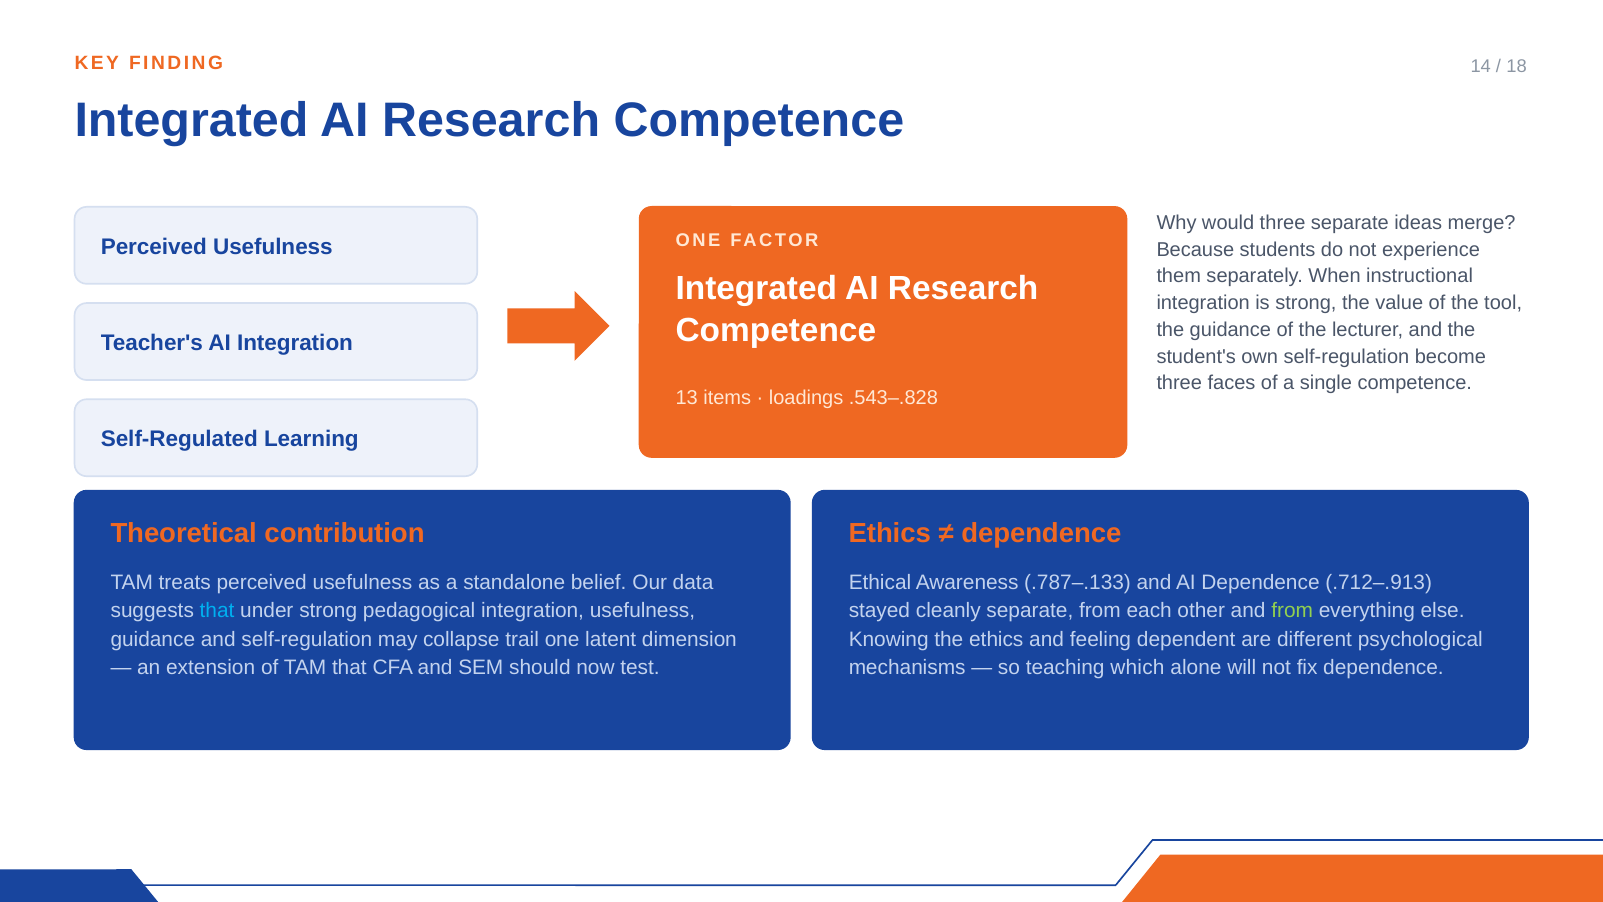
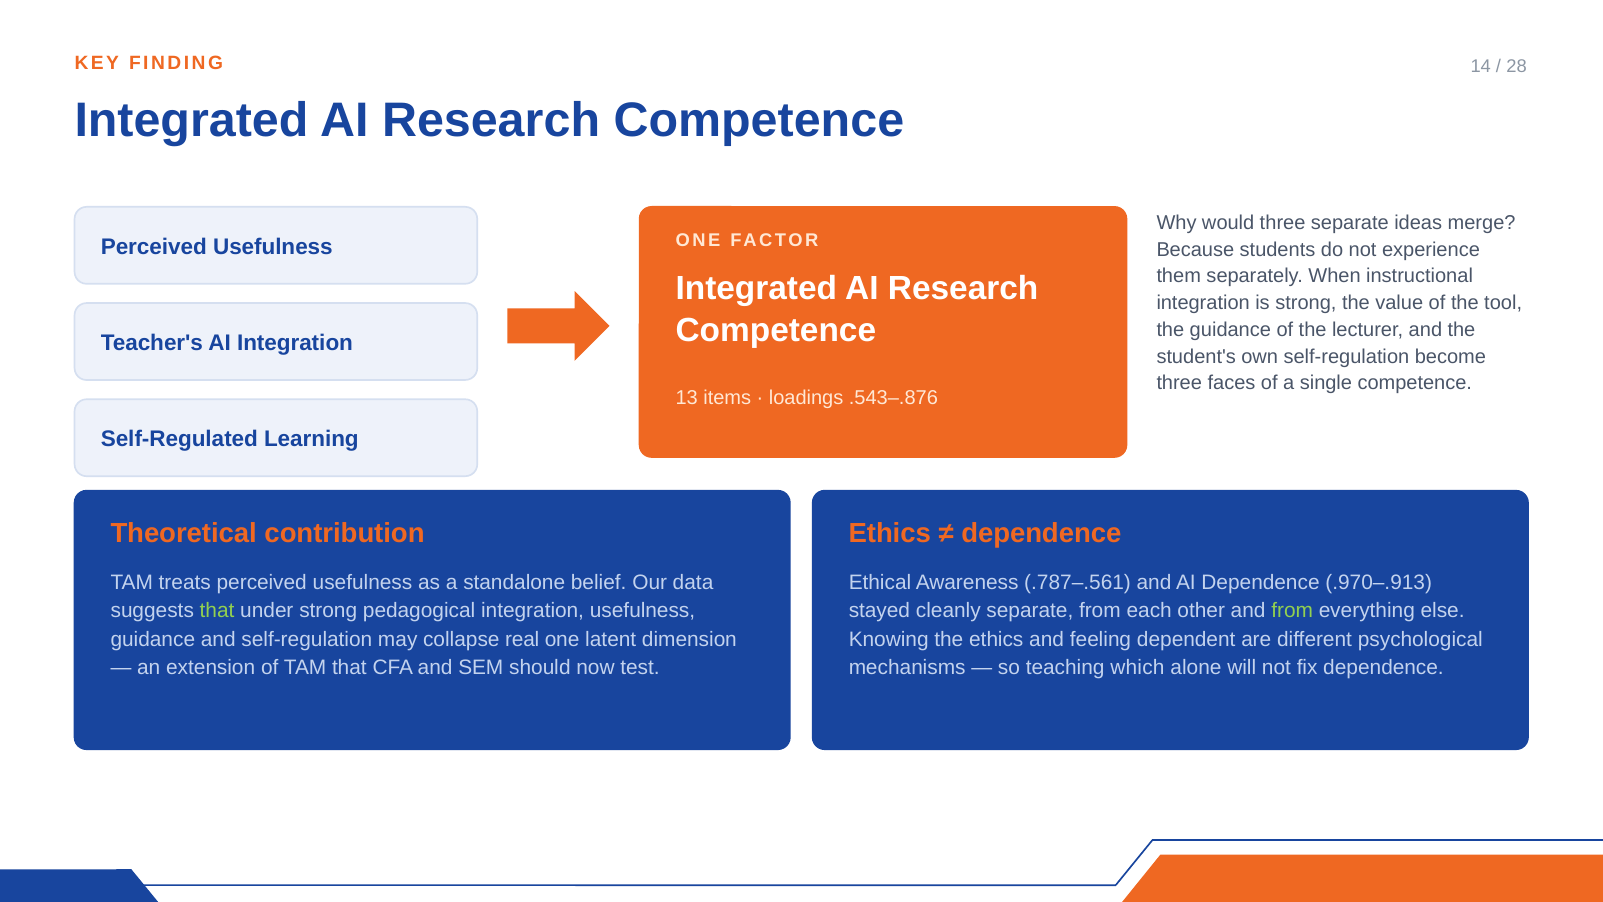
18: 18 -> 28
.543–.828: .543–.828 -> .543–.876
.787–.133: .787–.133 -> .787–.561
.712–.913: .712–.913 -> .970–.913
that at (217, 611) colour: light blue -> light green
trail: trail -> real
